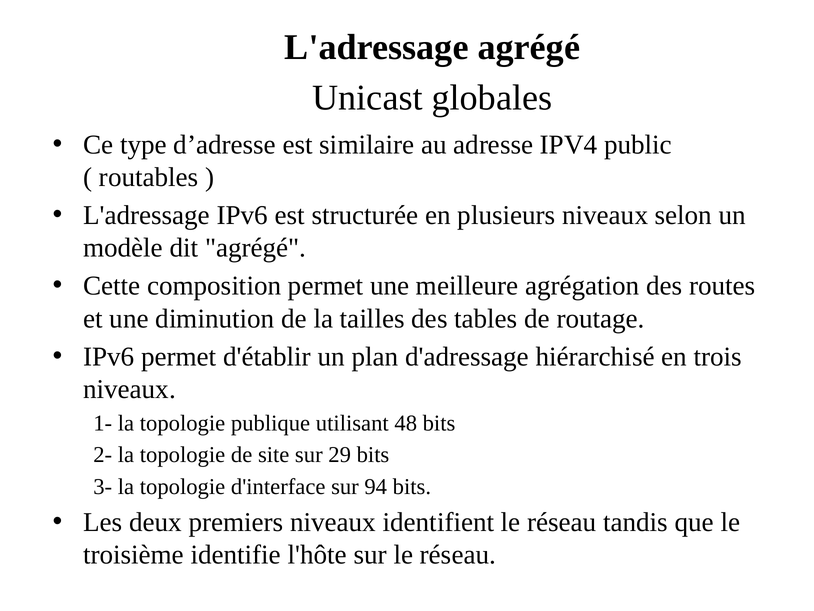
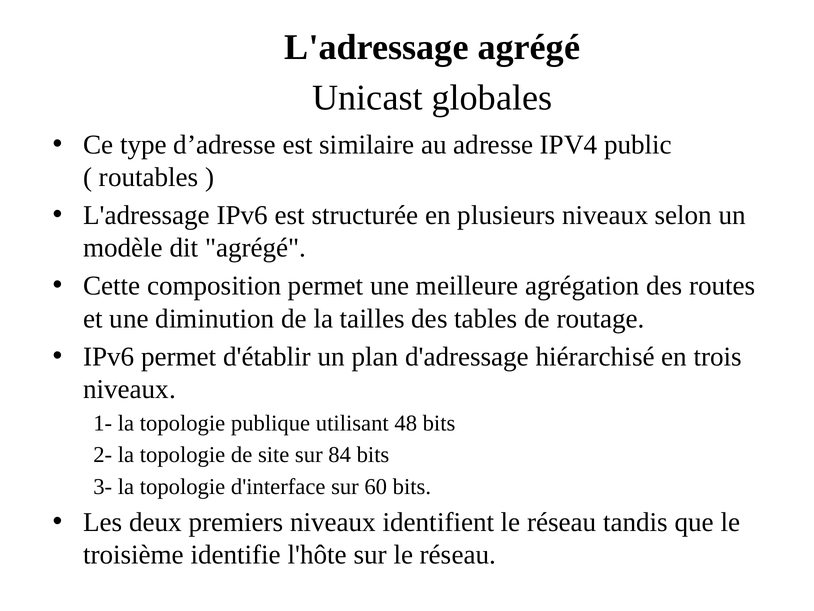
29: 29 -> 84
94: 94 -> 60
